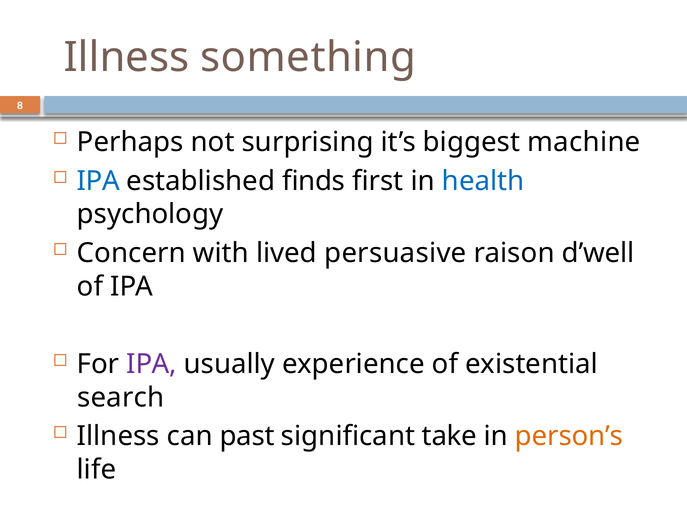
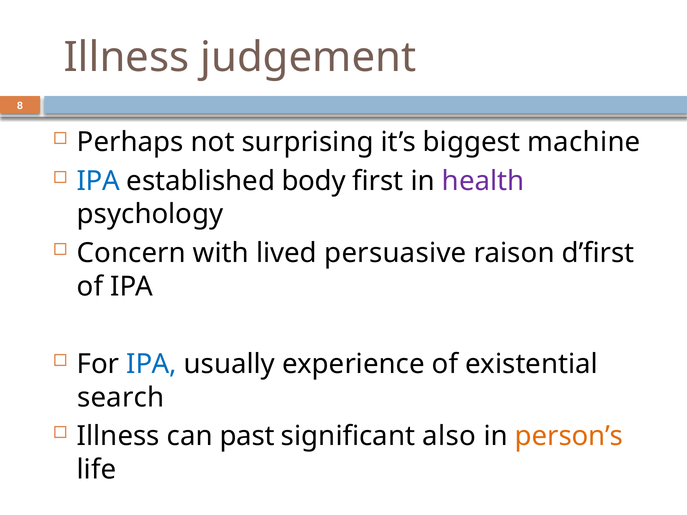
something: something -> judgement
finds: finds -> body
health colour: blue -> purple
d’well: d’well -> d’first
IPA at (152, 364) colour: purple -> blue
take: take -> also
